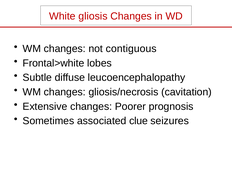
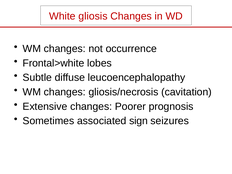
contiguous: contiguous -> occurrence
clue: clue -> sign
